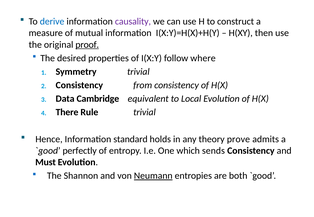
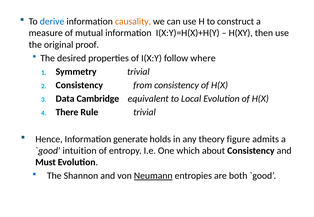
causality colour: purple -> orange
proof underline: present -> none
standard: standard -> generate
prove: prove -> figure
perfectly: perfectly -> intuition
sends: sends -> about
